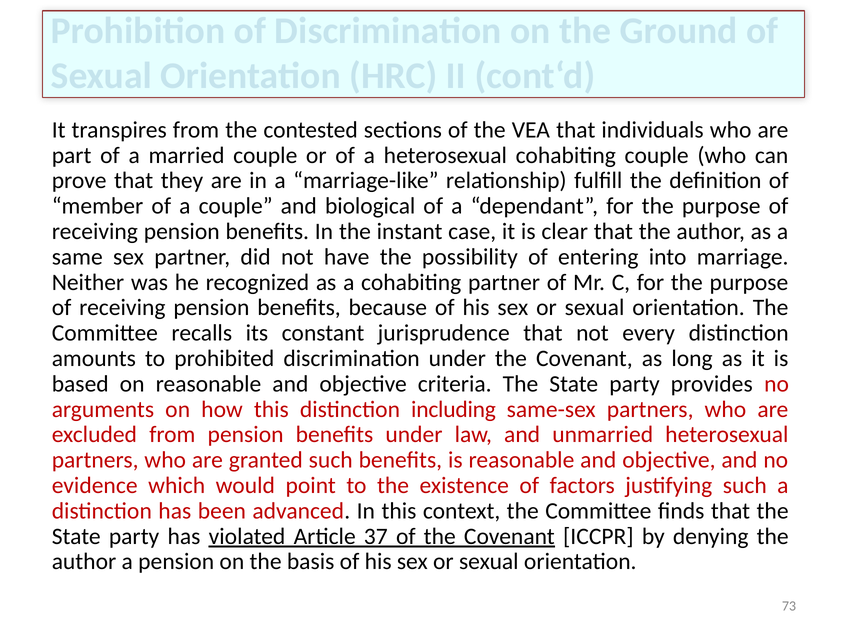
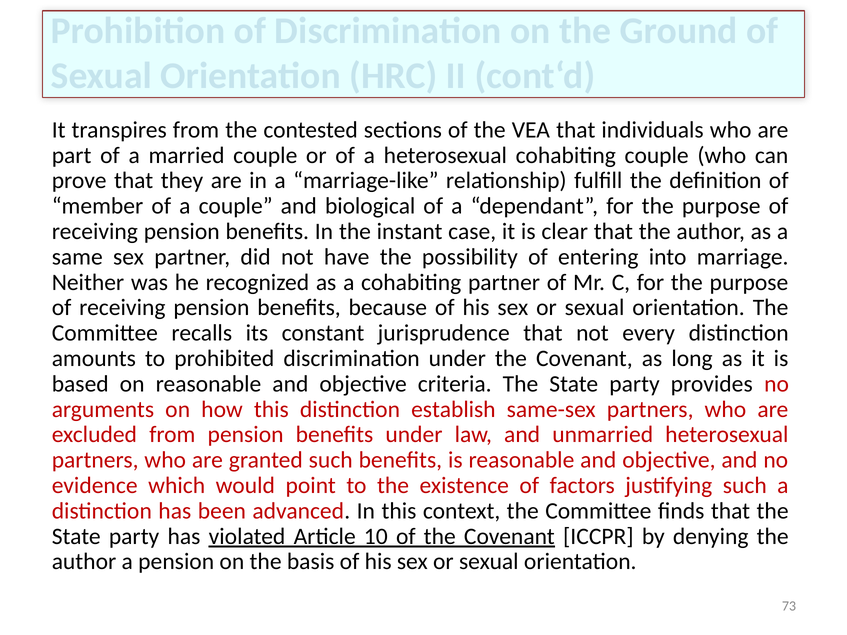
including: including -> establish
37: 37 -> 10
